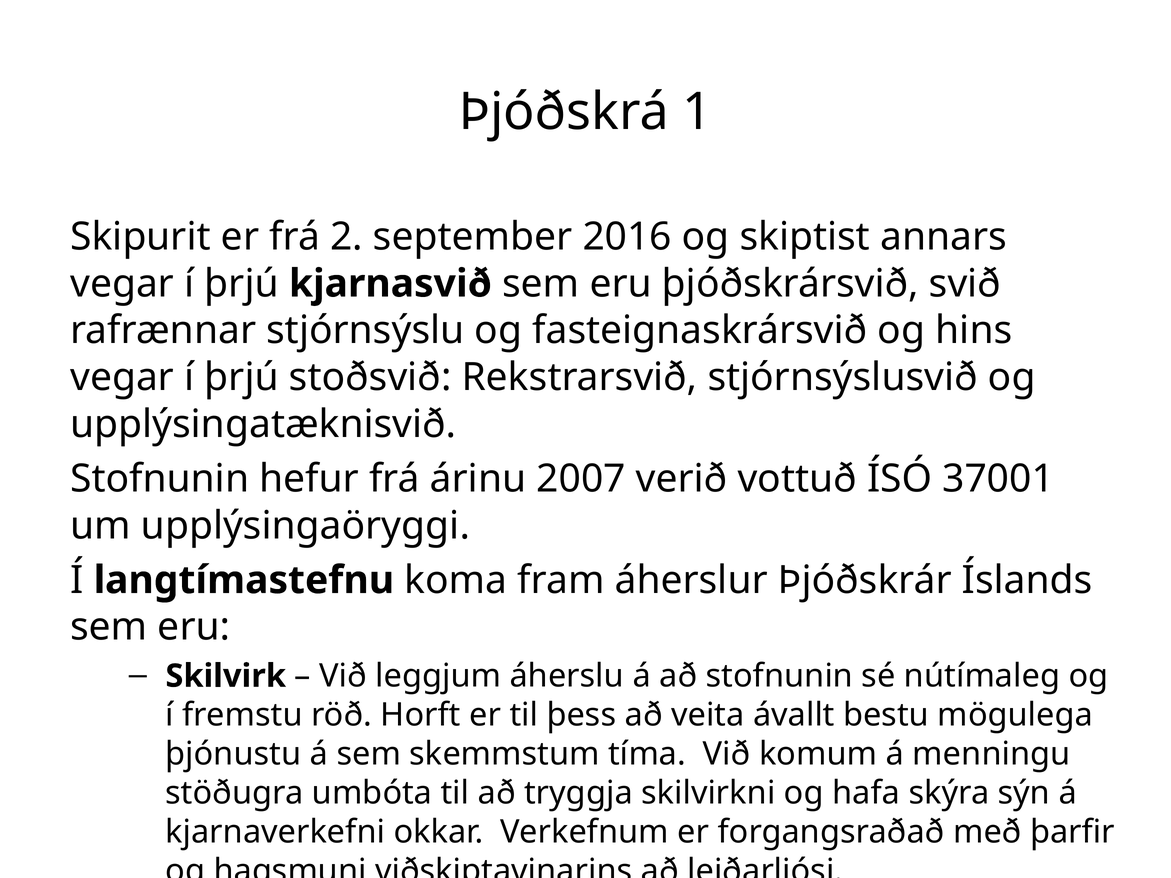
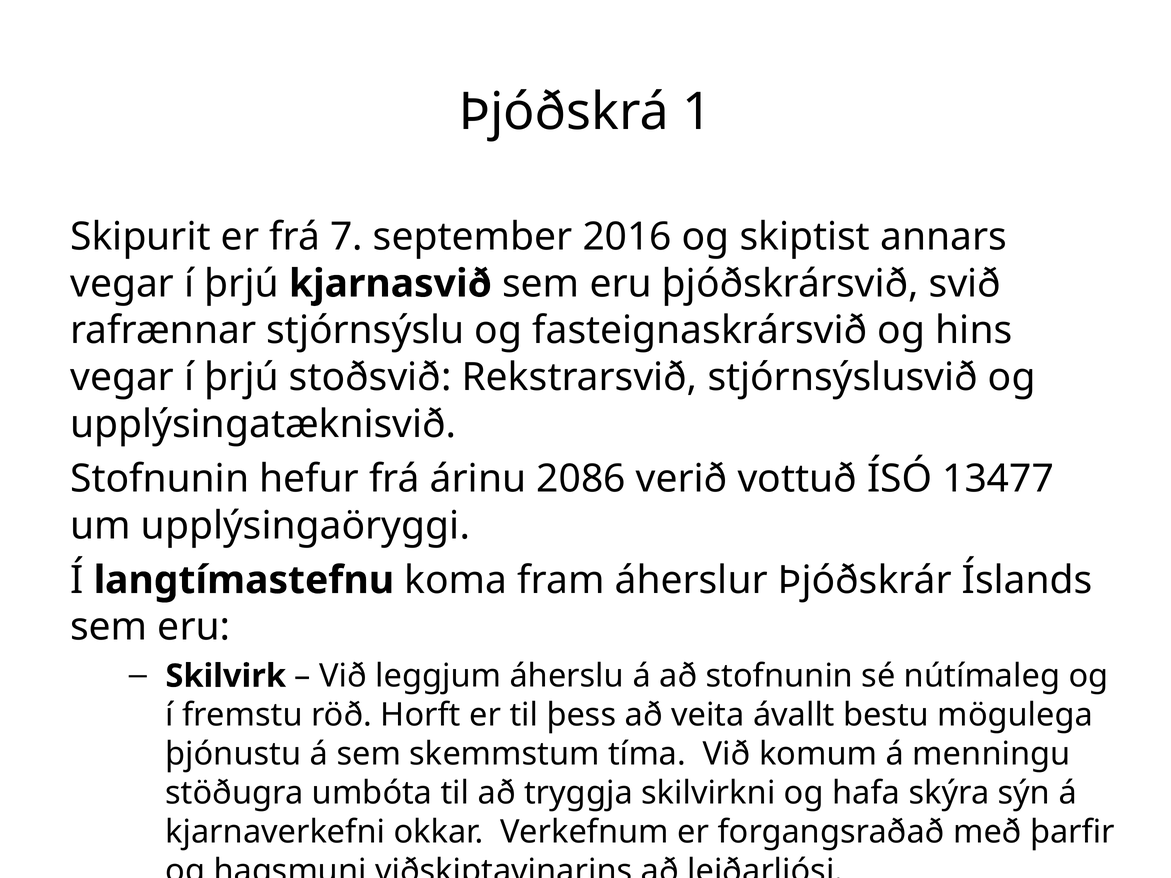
2: 2 -> 7
2007: 2007 -> 2086
37001: 37001 -> 13477
